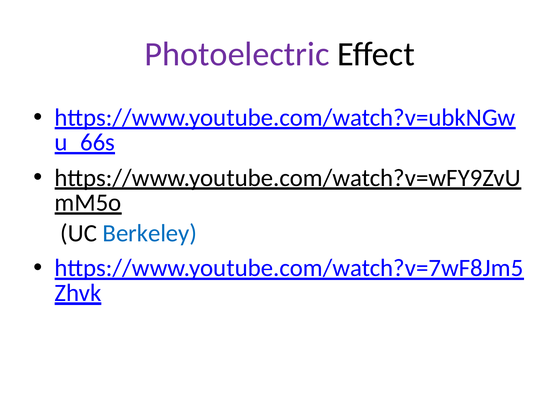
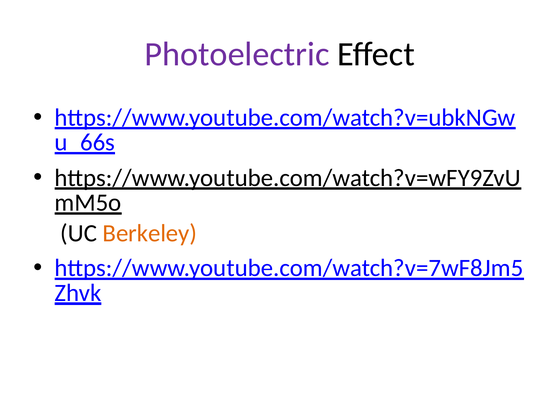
Berkeley colour: blue -> orange
